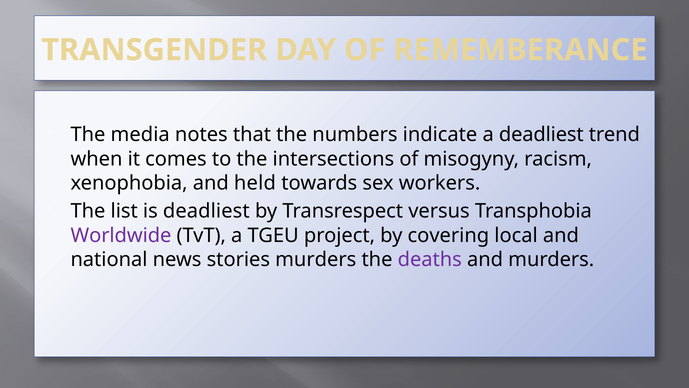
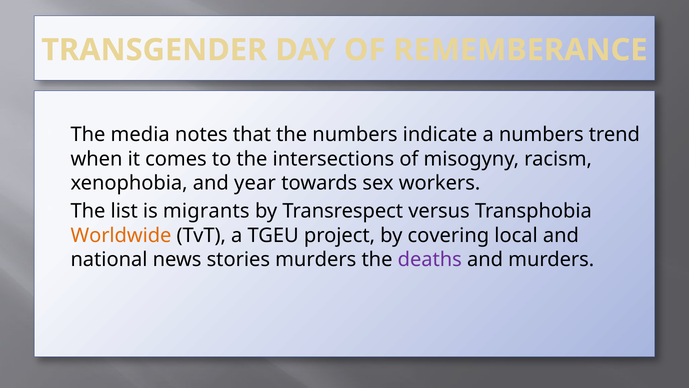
a deadliest: deadliest -> numbers
held: held -> year
is deadliest: deadliest -> migrants
Worldwide colour: purple -> orange
